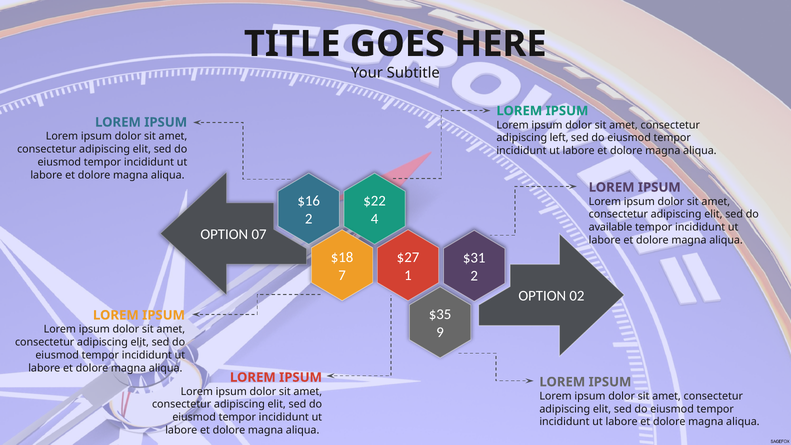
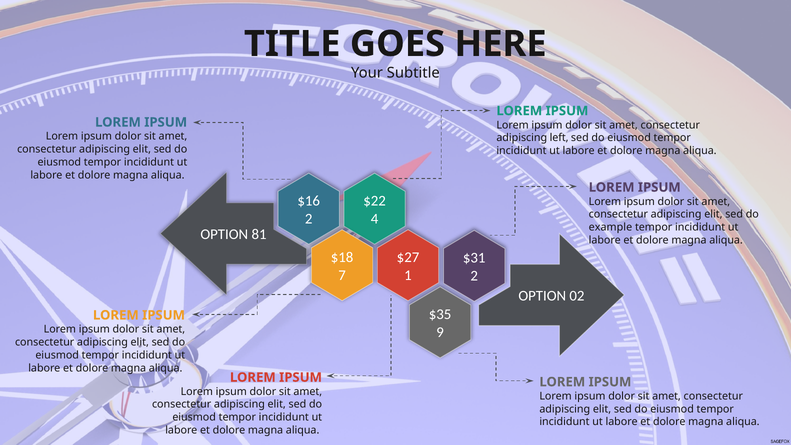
available: available -> example
07: 07 -> 81
